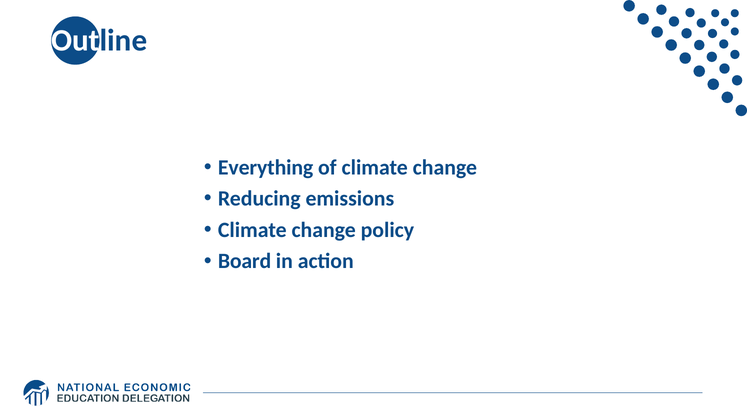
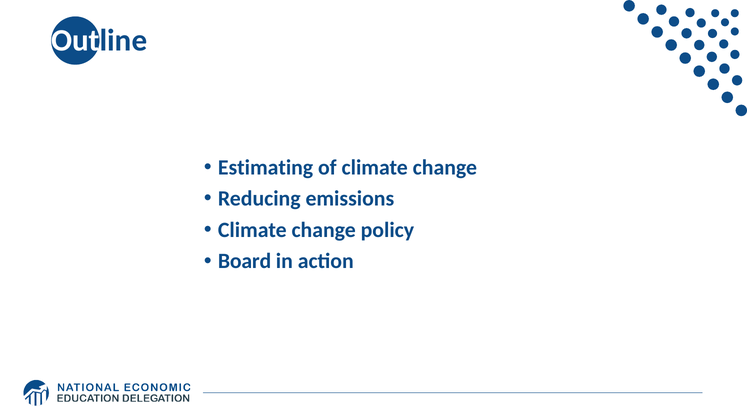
Everything: Everything -> Estimating
